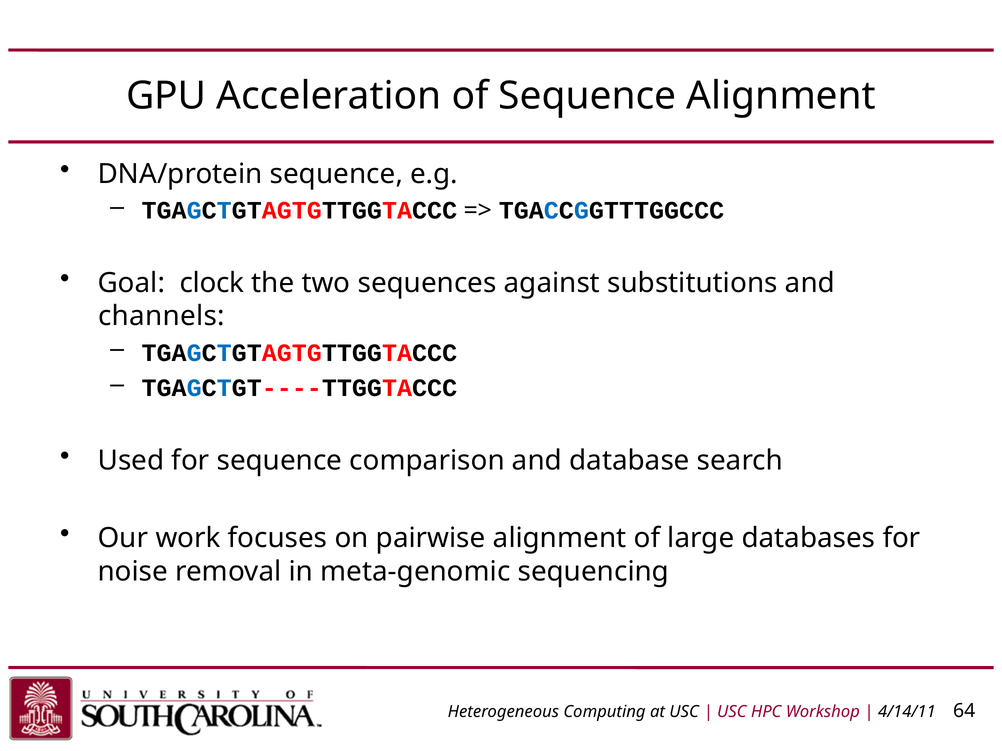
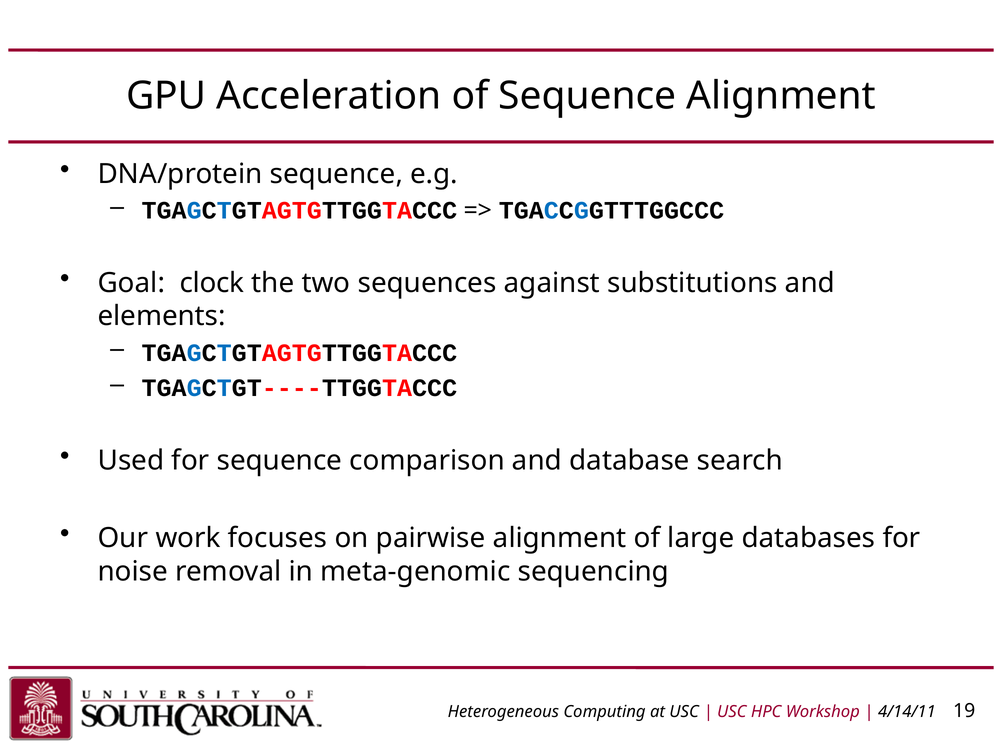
channels: channels -> elements
64: 64 -> 19
